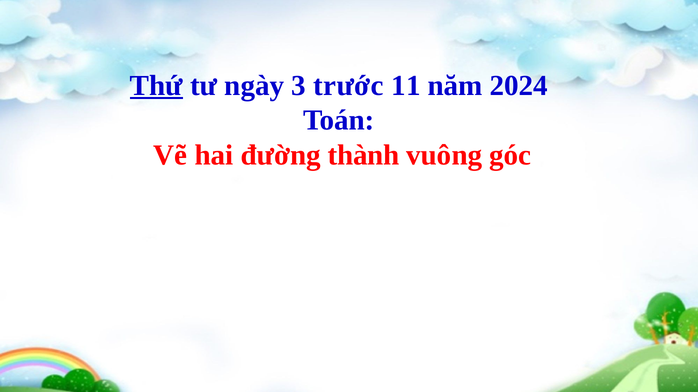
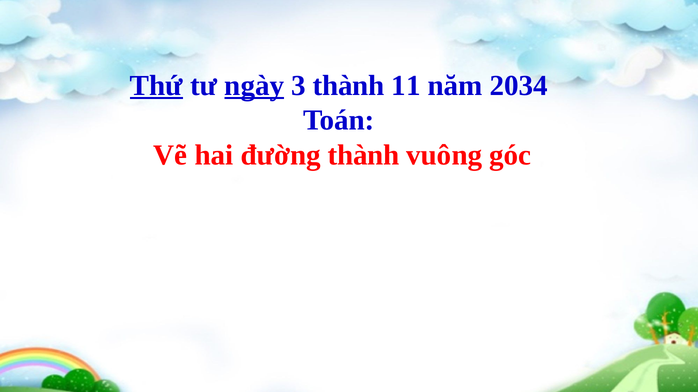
ngày underline: none -> present
3 trước: trước -> thành
2024: 2024 -> 2034
